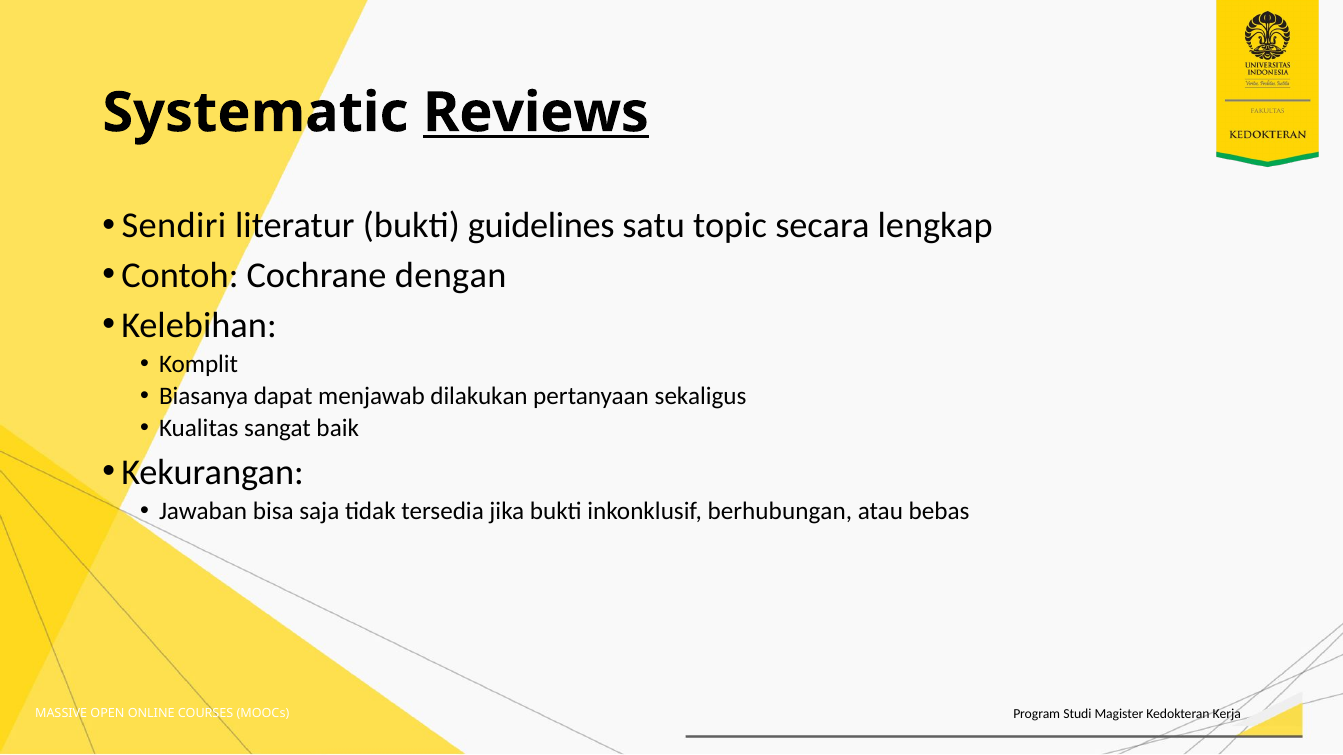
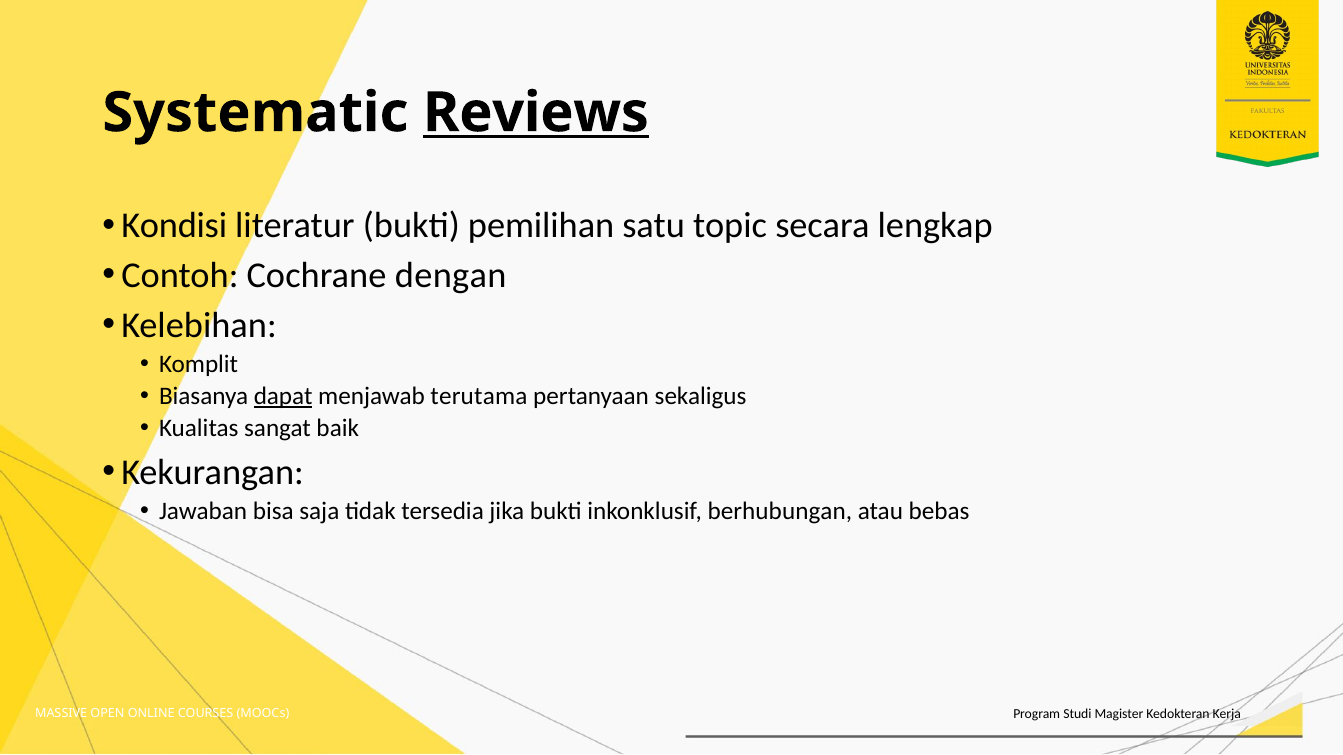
Sendiri: Sendiri -> Kondisi
guidelines: guidelines -> pemilihan
dapat underline: none -> present
dilakukan: dilakukan -> terutama
